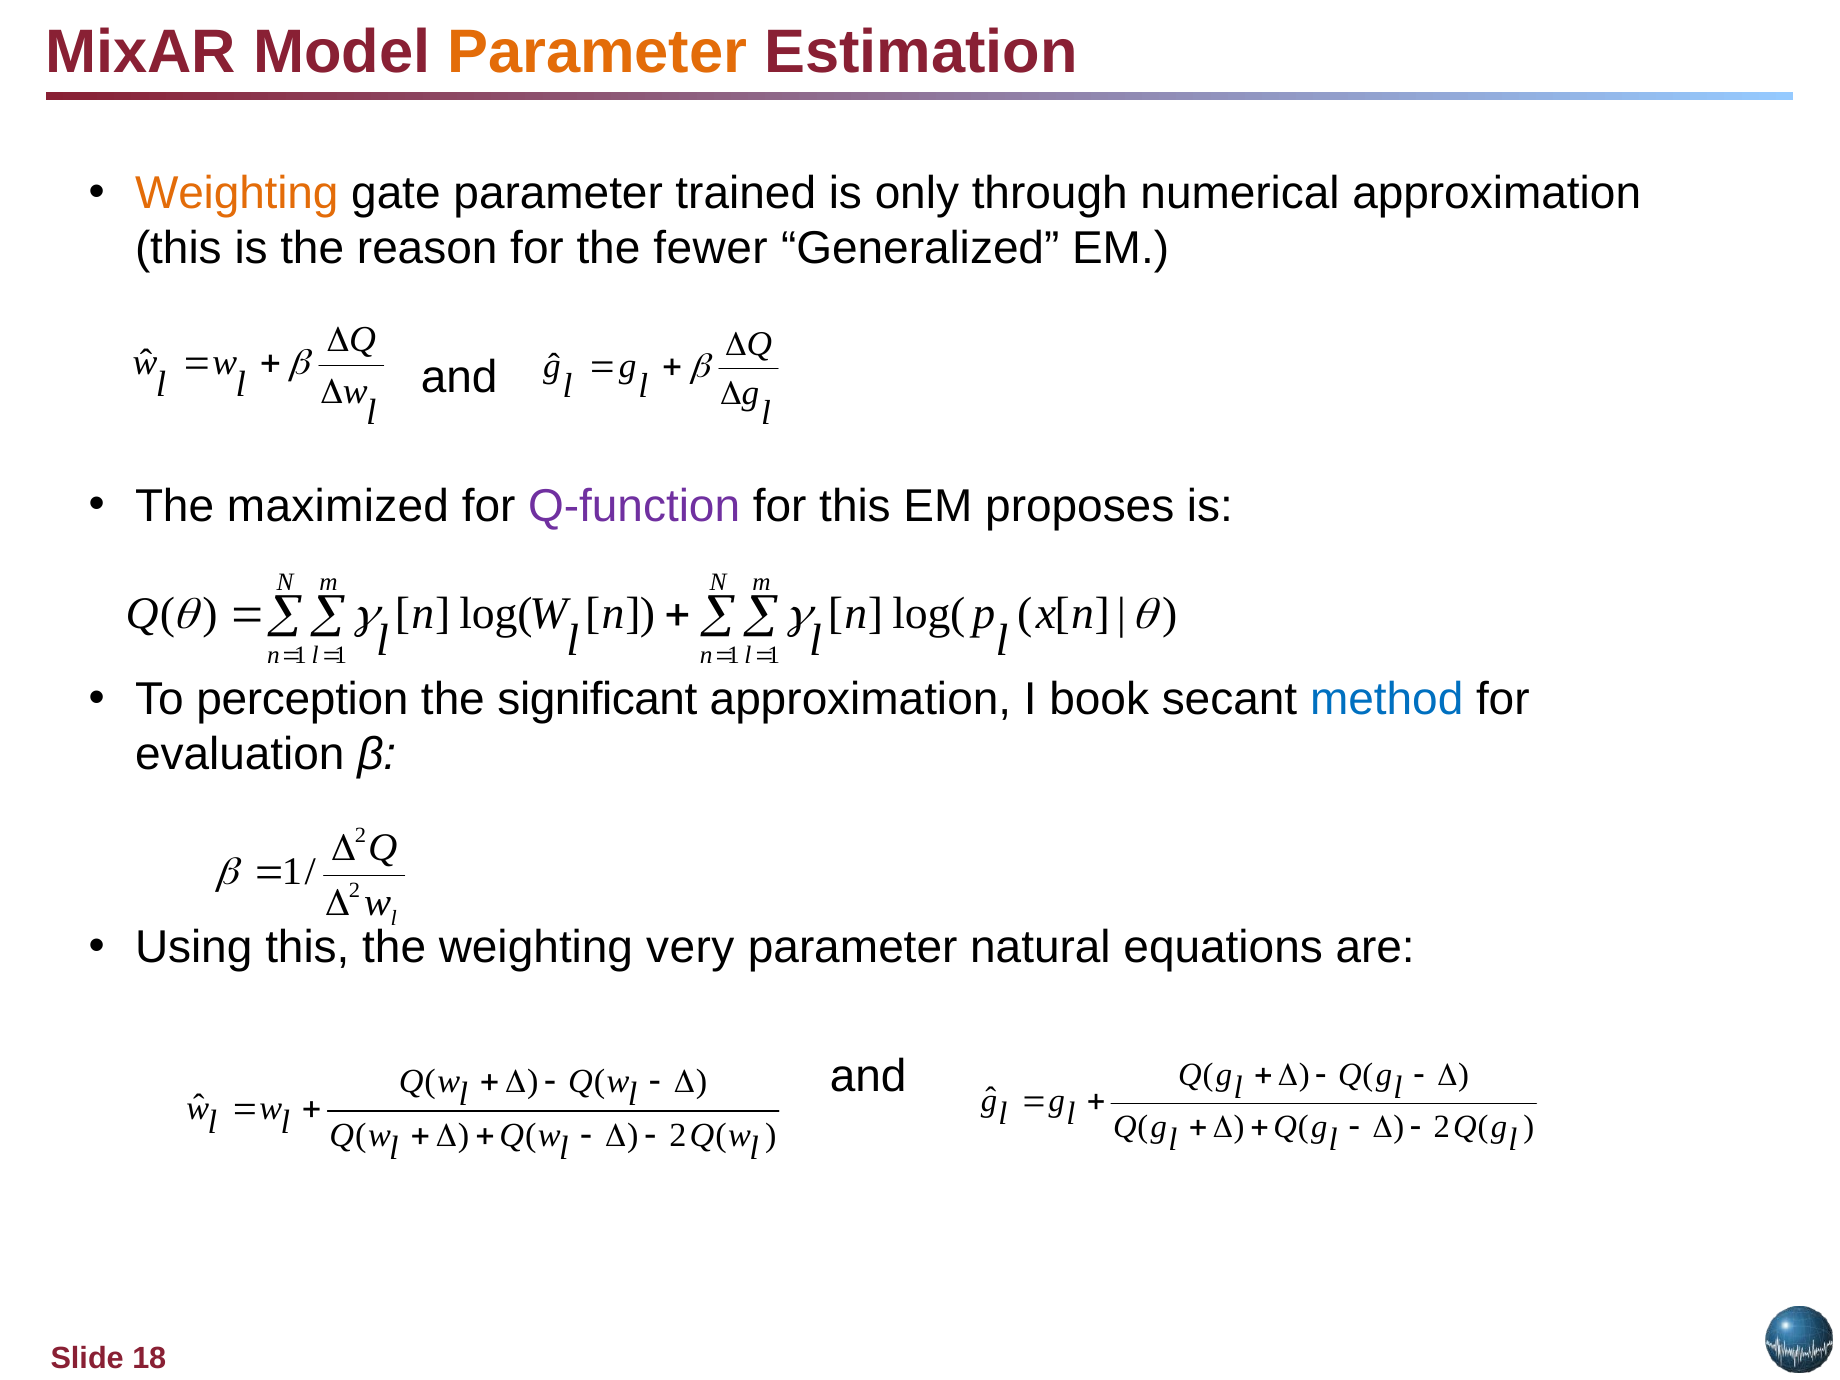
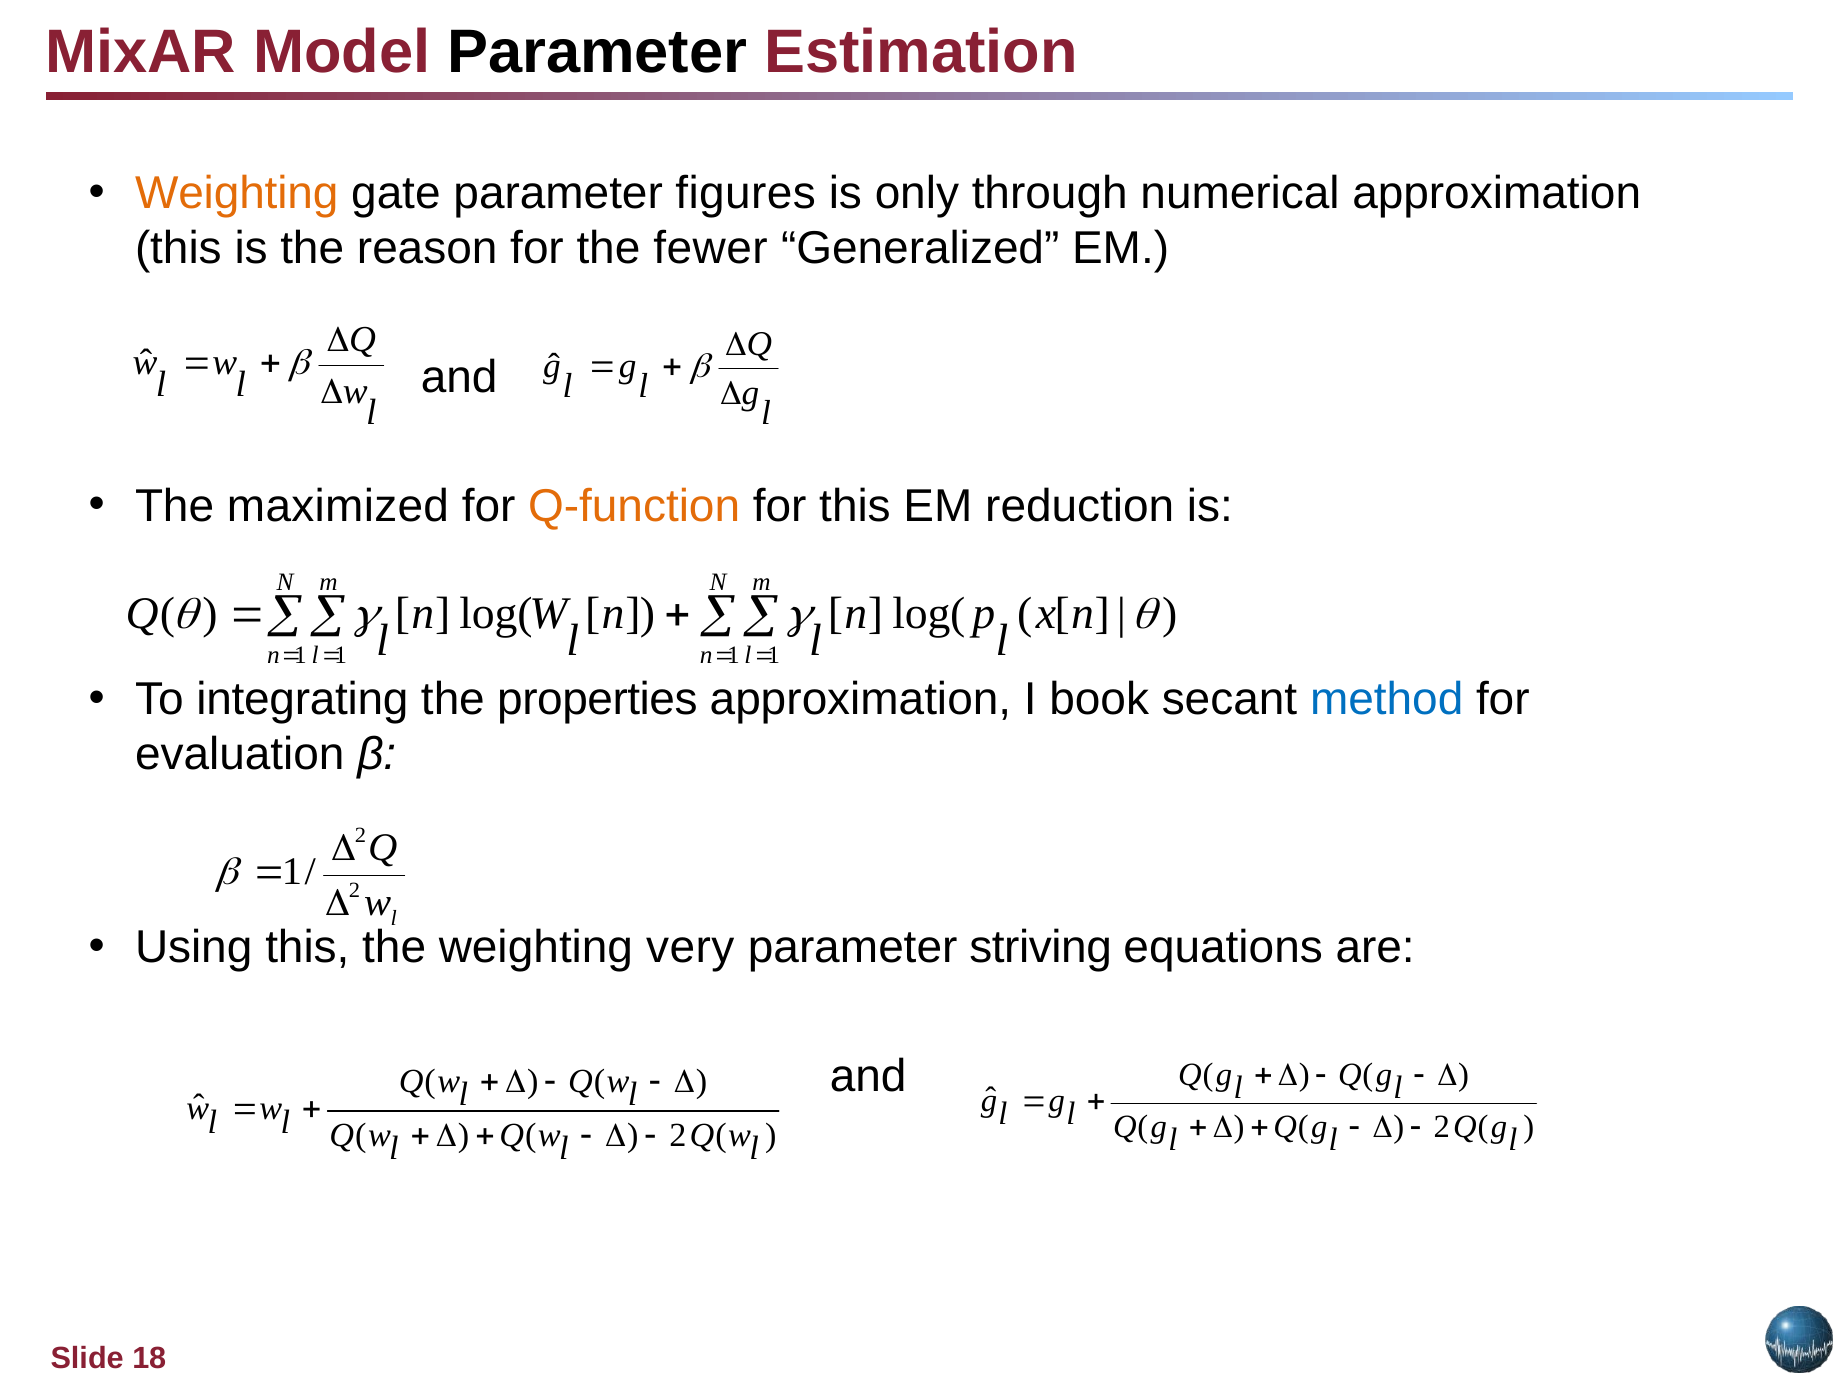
Parameter at (597, 53) colour: orange -> black
trained: trained -> figures
Q-function colour: purple -> orange
proposes: proposes -> reduction
perception: perception -> integrating
significant: significant -> properties
natural: natural -> striving
